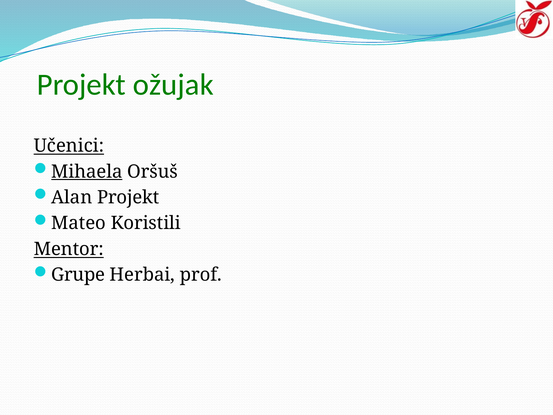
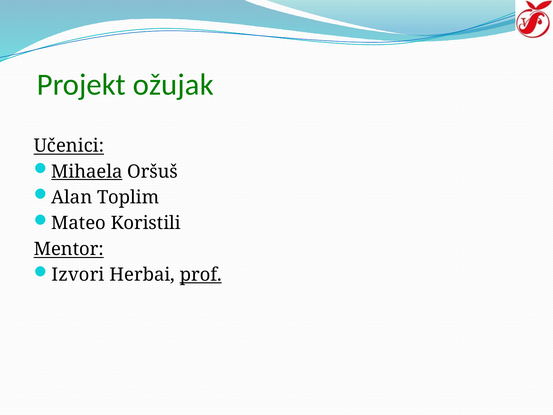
Alan Projekt: Projekt -> Toplim
Grupe: Grupe -> Izvori
prof underline: none -> present
